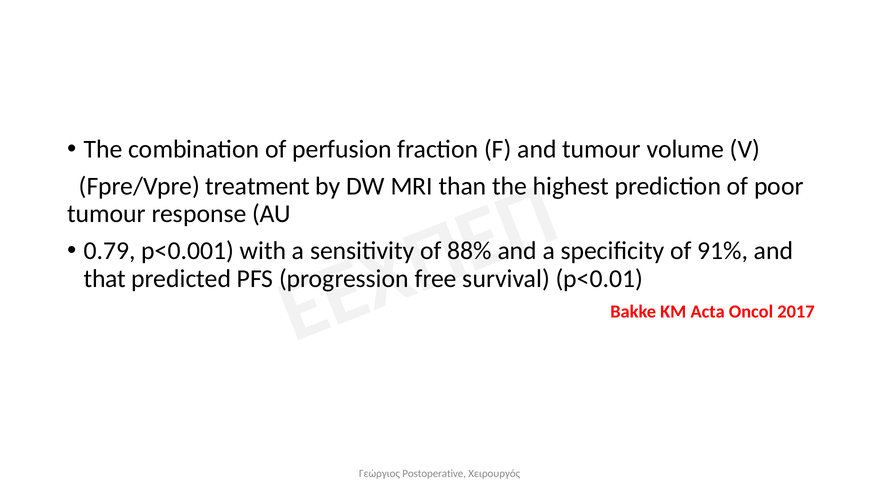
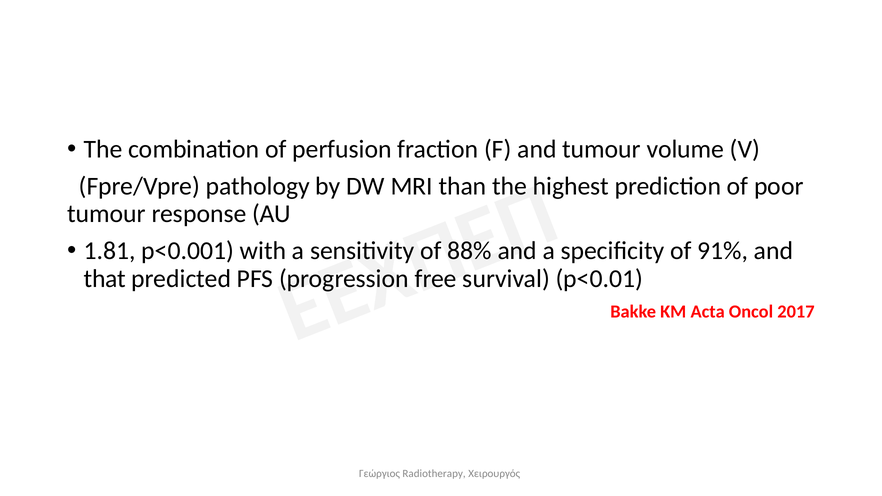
treatment: treatment -> pathology
0.79: 0.79 -> 1.81
Postoperative: Postoperative -> Radiotherapy
